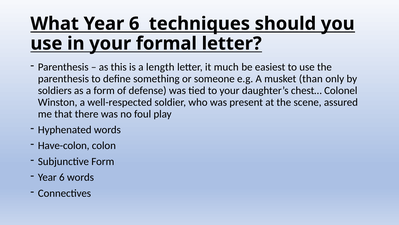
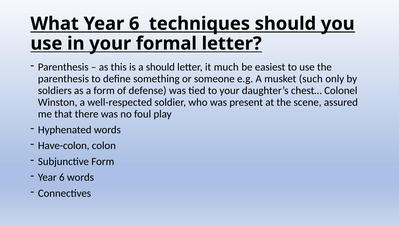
a length: length -> should
than: than -> such
